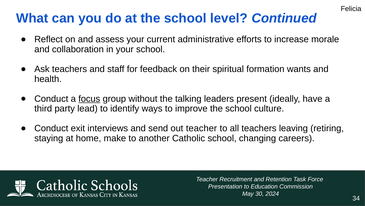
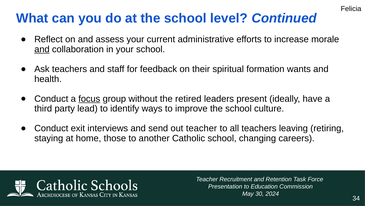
and at (42, 49) underline: none -> present
talking: talking -> retired
make: make -> those
